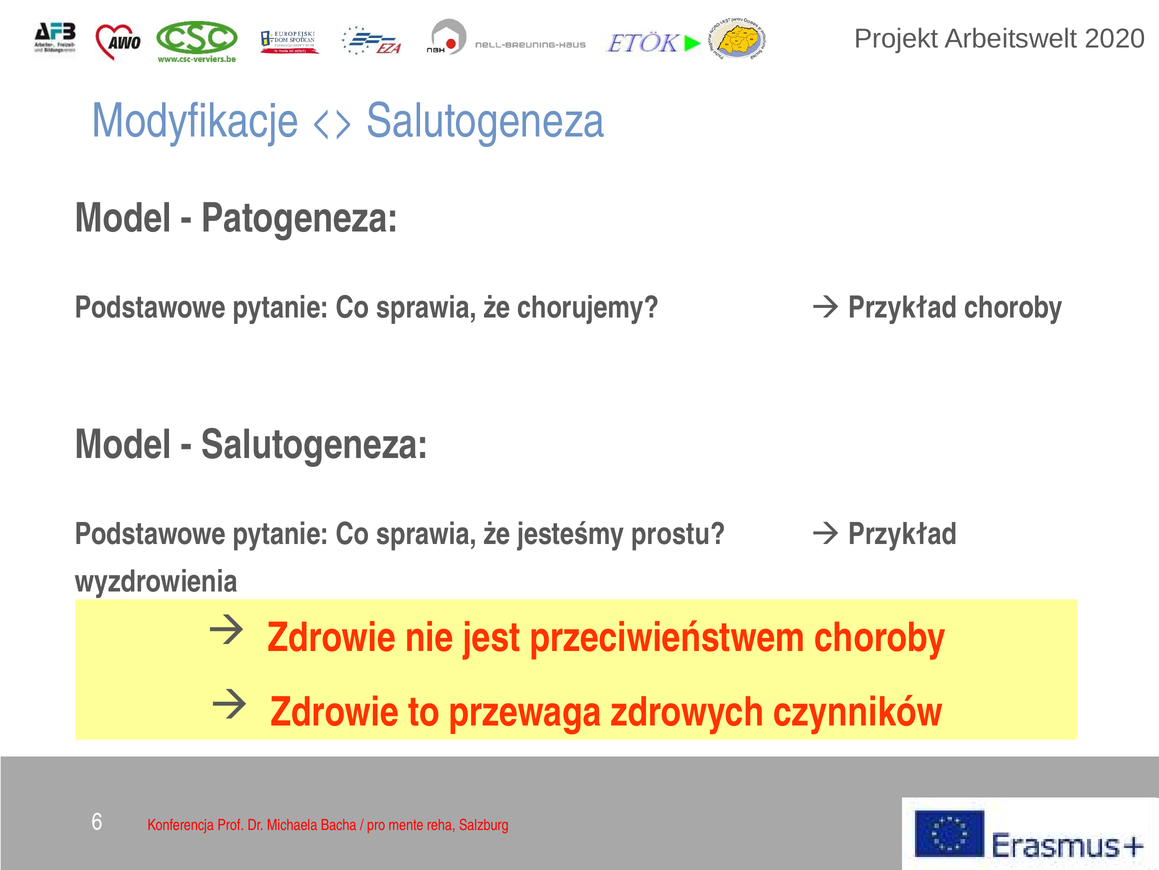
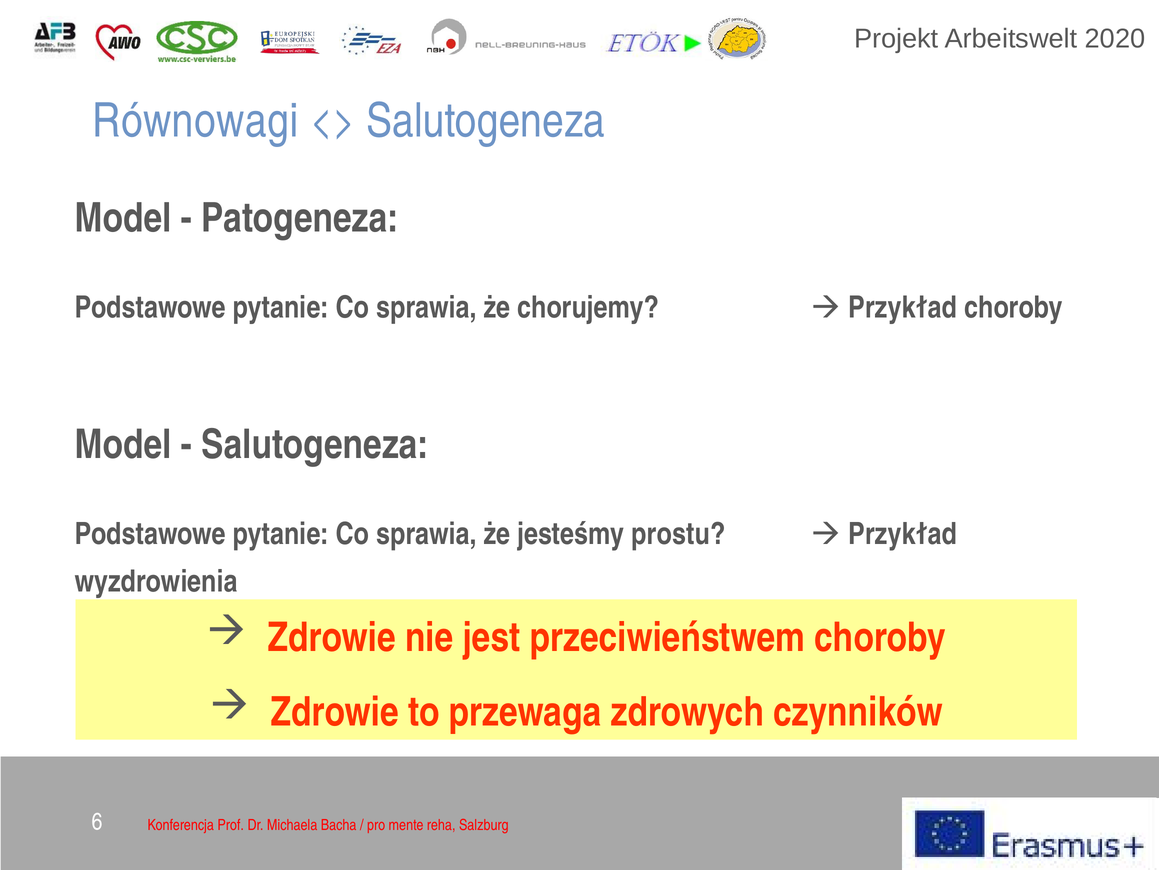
Modyfikacje: Modyfikacje -> Równowagi
